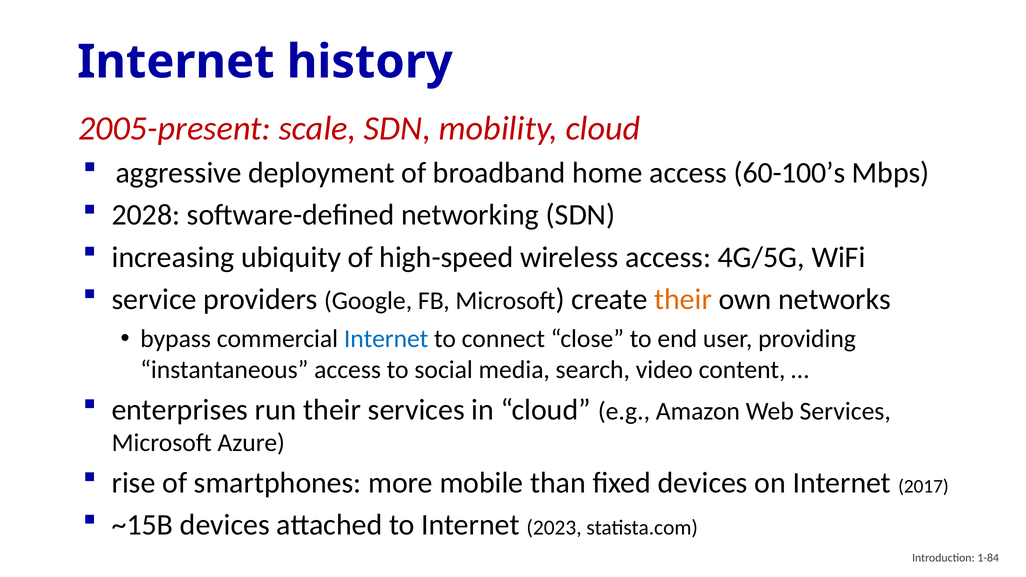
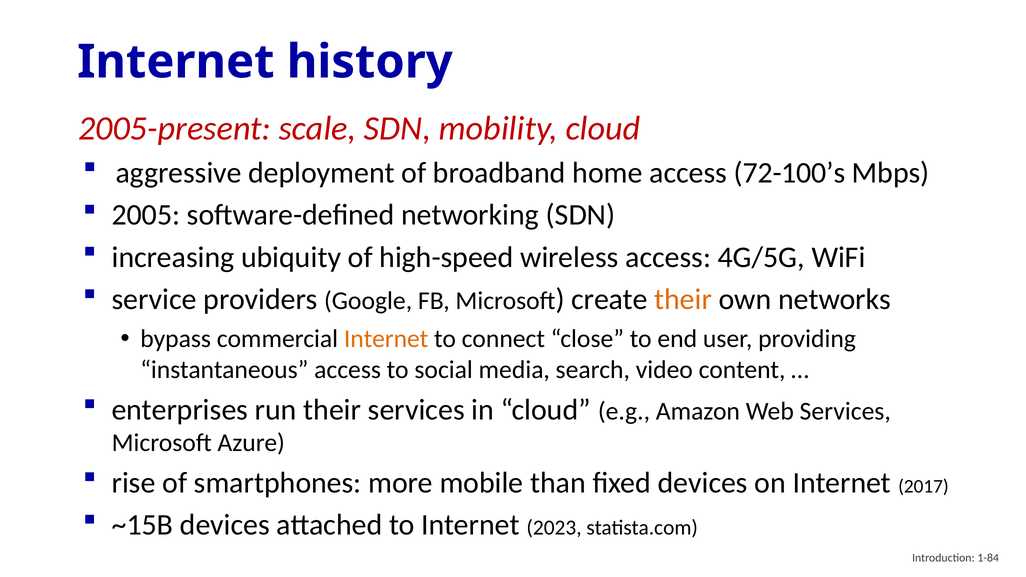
60-100’s: 60-100’s -> 72-100’s
2028: 2028 -> 2005
Internet at (386, 339) colour: blue -> orange
